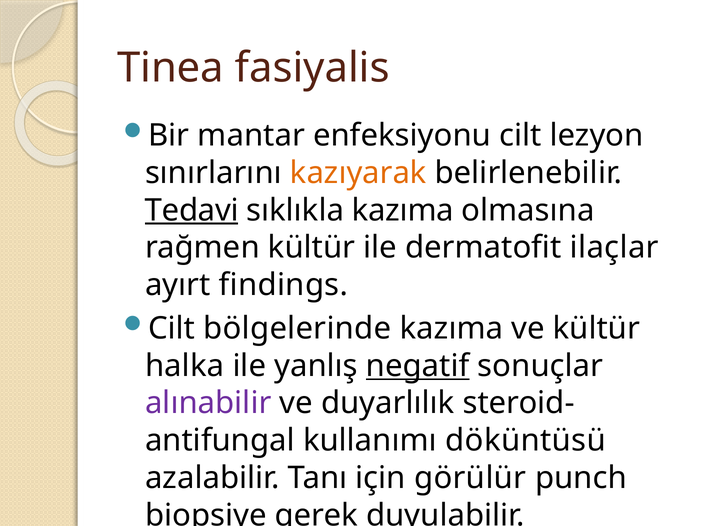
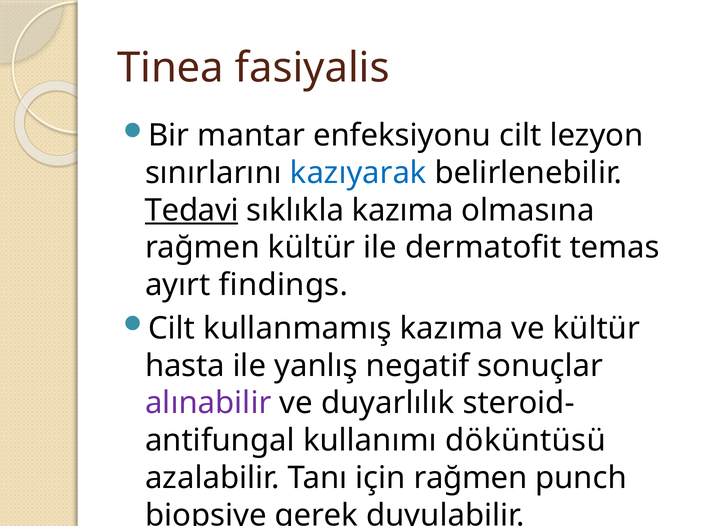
kazıyarak colour: orange -> blue
ilaçlar: ilaçlar -> temas
bölgelerinde: bölgelerinde -> kullanmamış
halka: halka -> hasta
negatif underline: present -> none
için görülür: görülür -> rağmen
